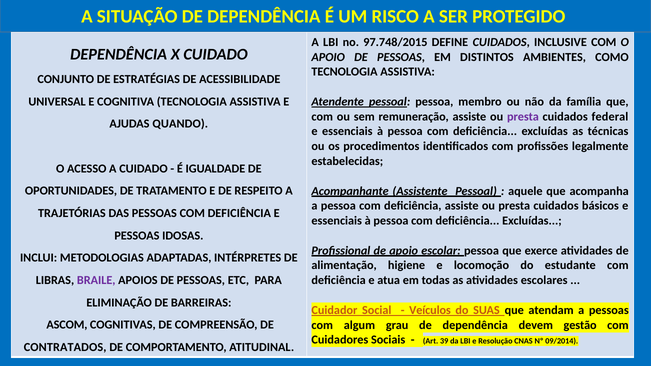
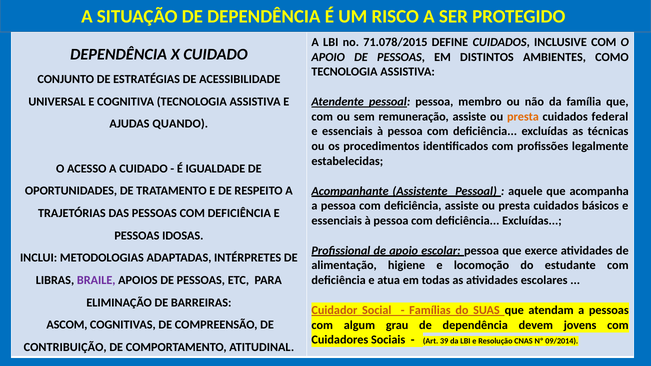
97.748/2015: 97.748/2015 -> 71.078/2015
presta at (523, 117) colour: purple -> orange
Veículos: Veículos -> Famílias
gestão: gestão -> jovens
CONTRATADOS: CONTRATADOS -> CONTRIBUIÇÃO
